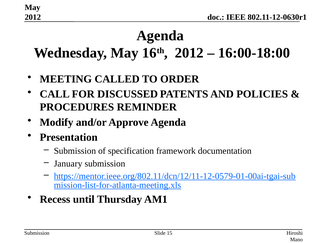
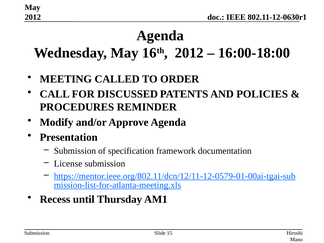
January: January -> License
